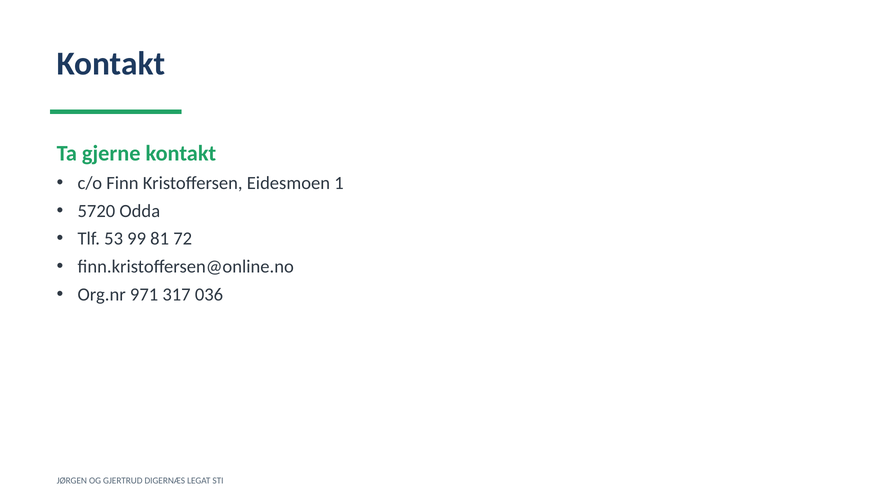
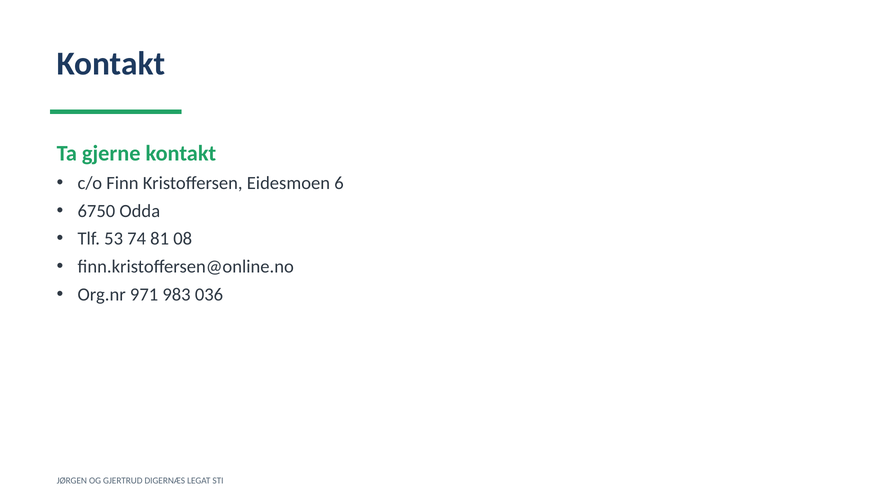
1: 1 -> 6
5720: 5720 -> 6750
99: 99 -> 74
72: 72 -> 08
317: 317 -> 983
